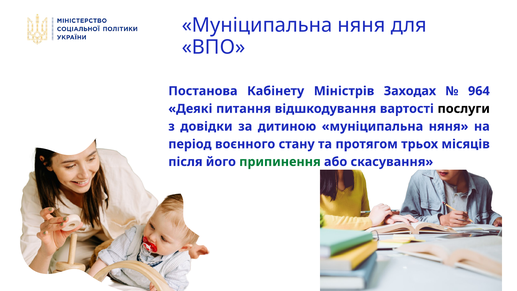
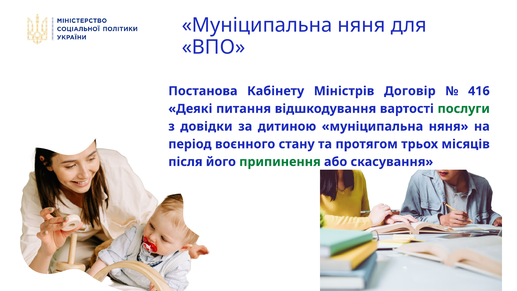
Заходах: Заходах -> Договір
964: 964 -> 416
послуги colour: black -> green
